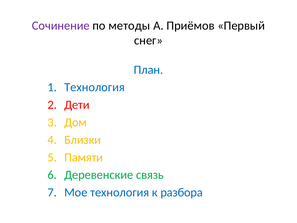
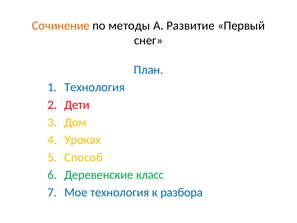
Сочинение colour: purple -> orange
Приёмов: Приёмов -> Развитие
Близки: Близки -> Уроках
Памяти: Памяти -> Способ
связь: связь -> класс
